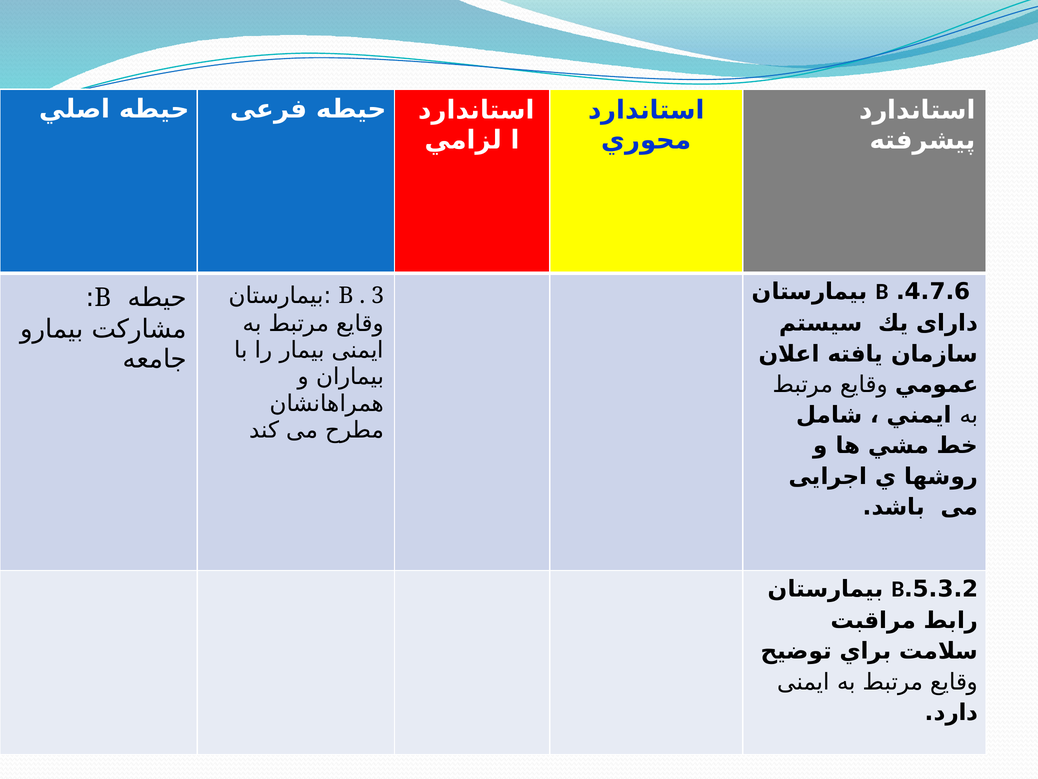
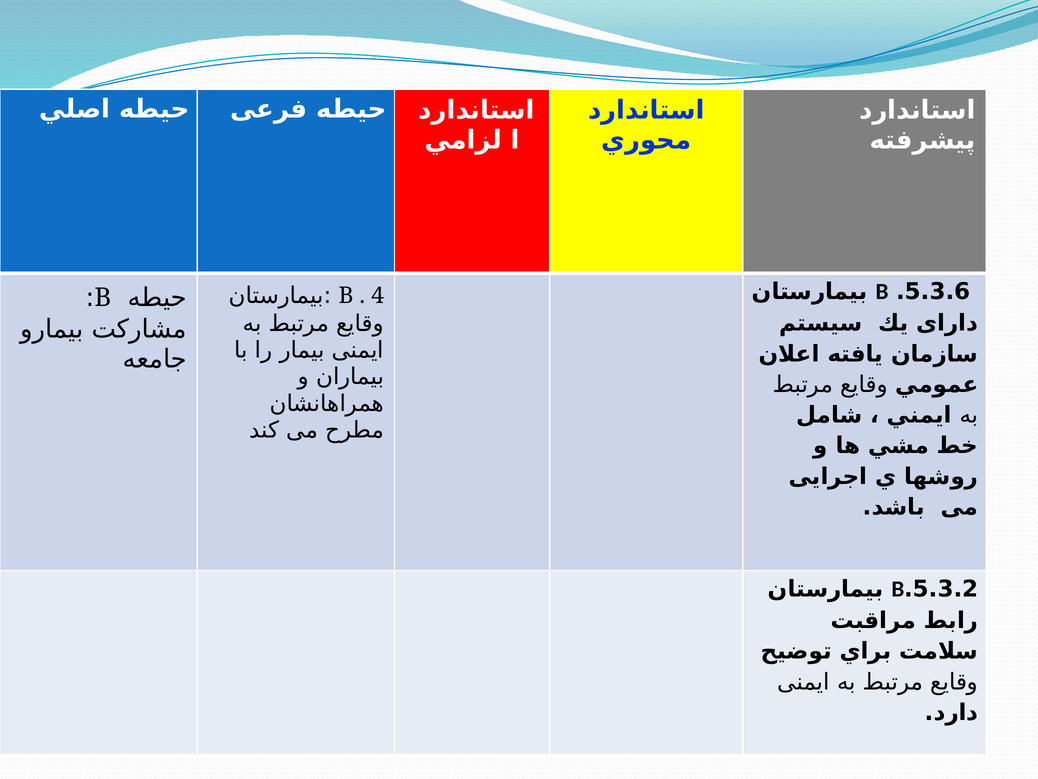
4.7.6: 4.7.6 -> 5.3.6
3: 3 -> 4
